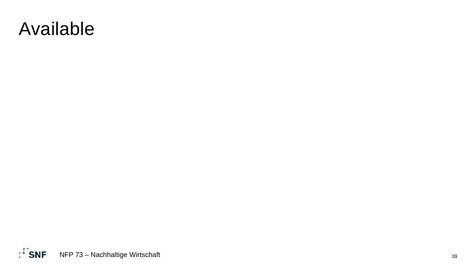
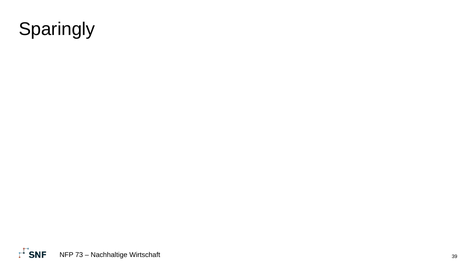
Available: Available -> Sparingly
